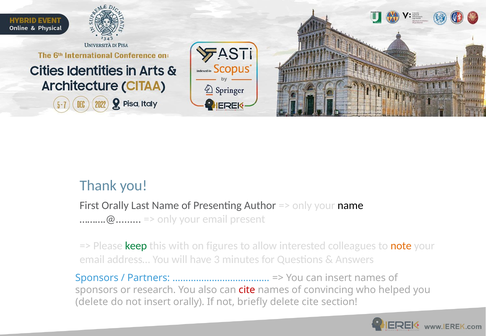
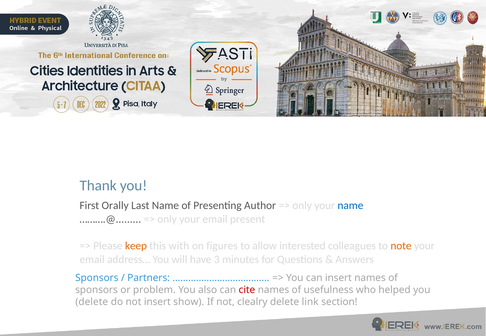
name at (350, 206) colour: black -> blue
keep colour: green -> orange
research: research -> problem
convincing: convincing -> usefulness
insert orally: orally -> show
briefly: briefly -> clealry
delete cite: cite -> link
